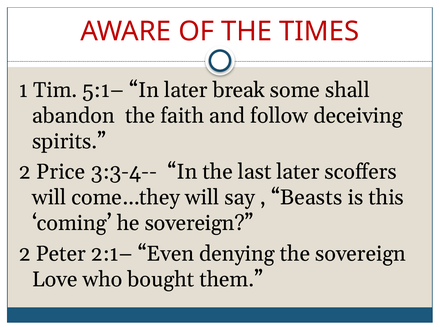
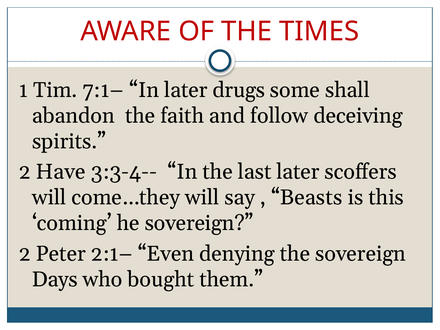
5:1–: 5:1– -> 7:1–
break: break -> drugs
Price: Price -> Have
Love: Love -> Days
